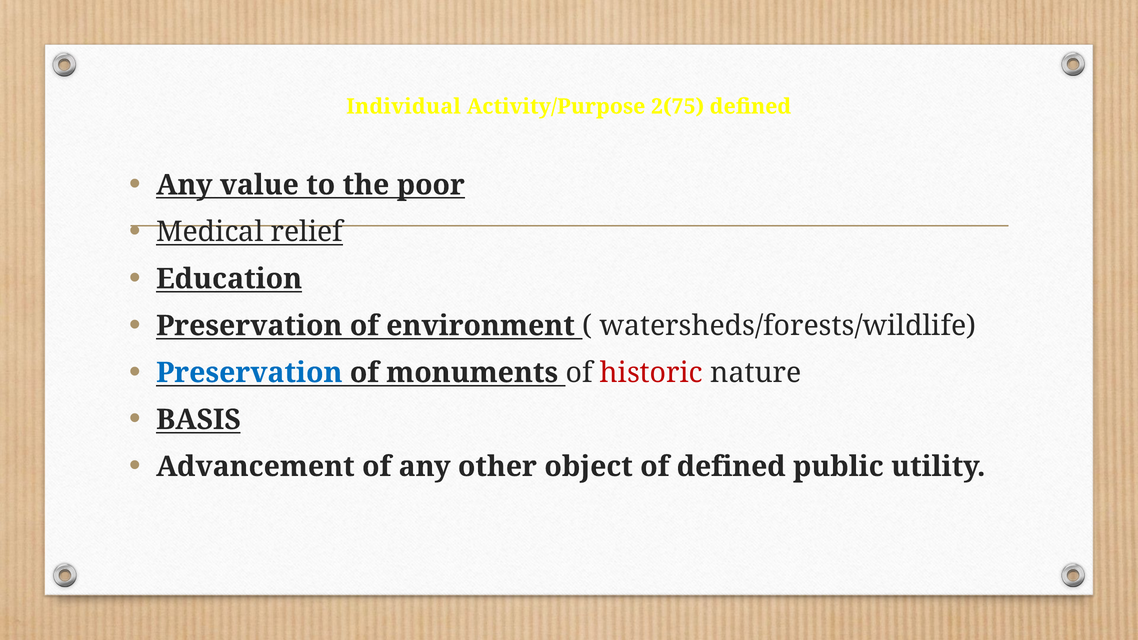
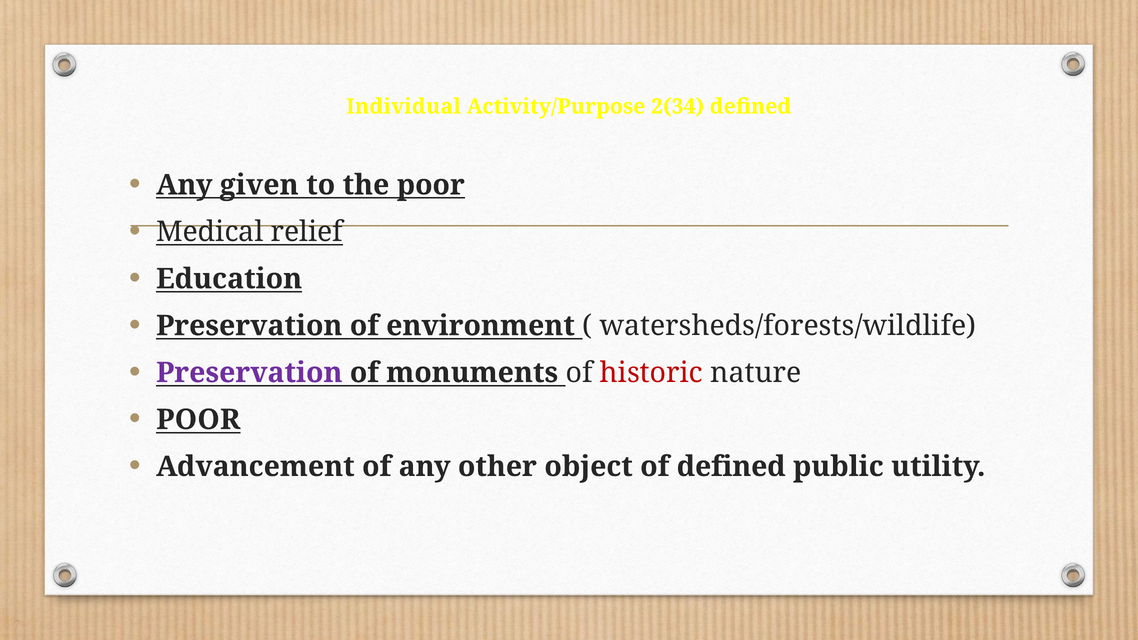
2(75: 2(75 -> 2(34
value: value -> given
Preservation at (249, 373) colour: blue -> purple
BASIS at (198, 420): BASIS -> POOR
